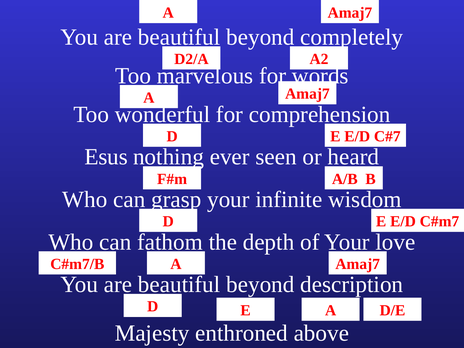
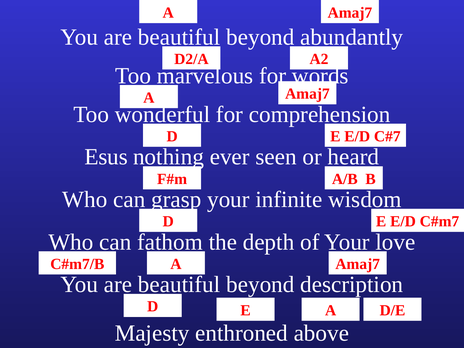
completely: completely -> abundantly
